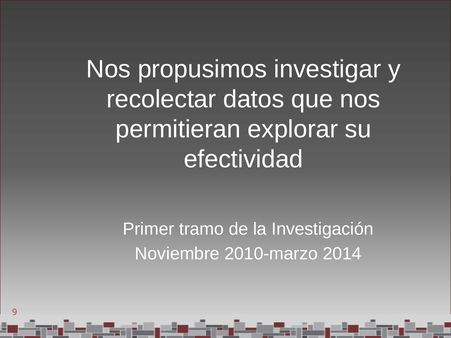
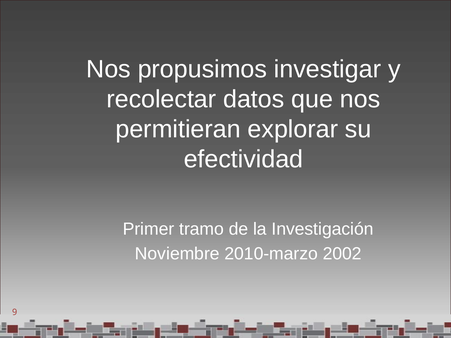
2014: 2014 -> 2002
